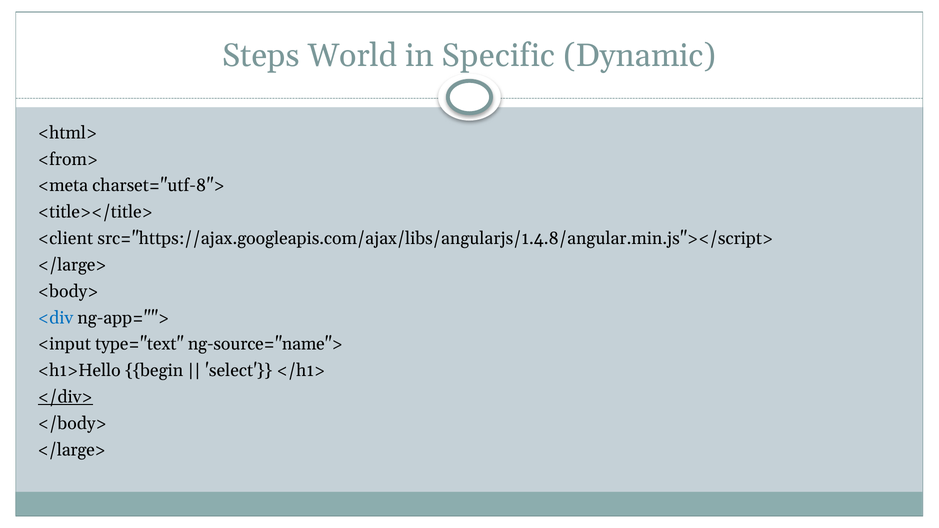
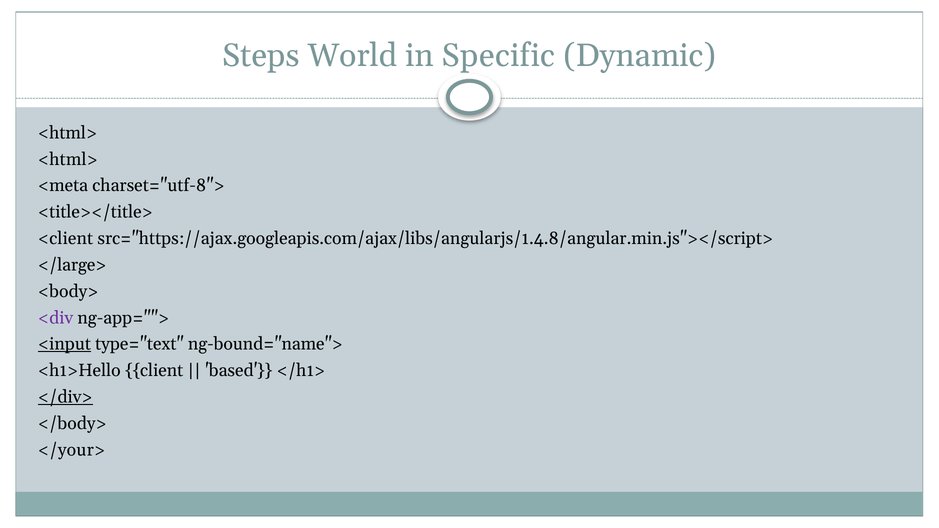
<from> at (68, 159): <from> -> <html>
<div colour: blue -> purple
<input underline: none -> present
ng-source="name">: ng-source="name"> -> ng-bound="name">
begin: begin -> client
select: select -> based
</large> at (72, 450): </large> -> </your>
